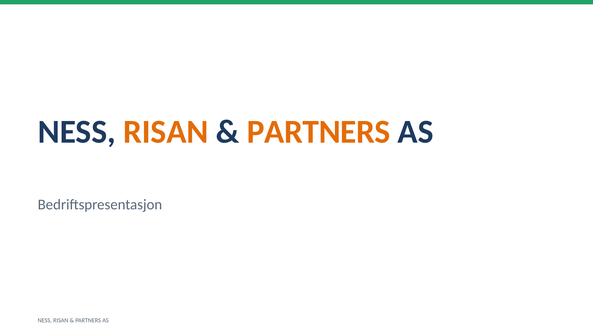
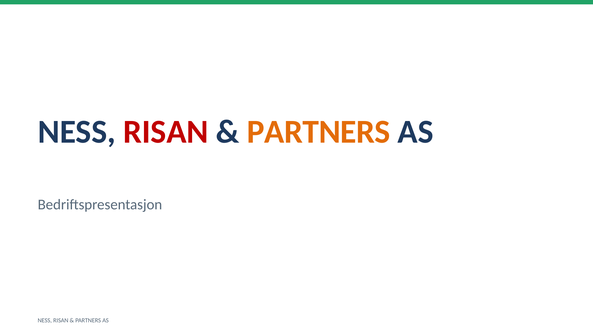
RISAN at (166, 132) colour: orange -> red
